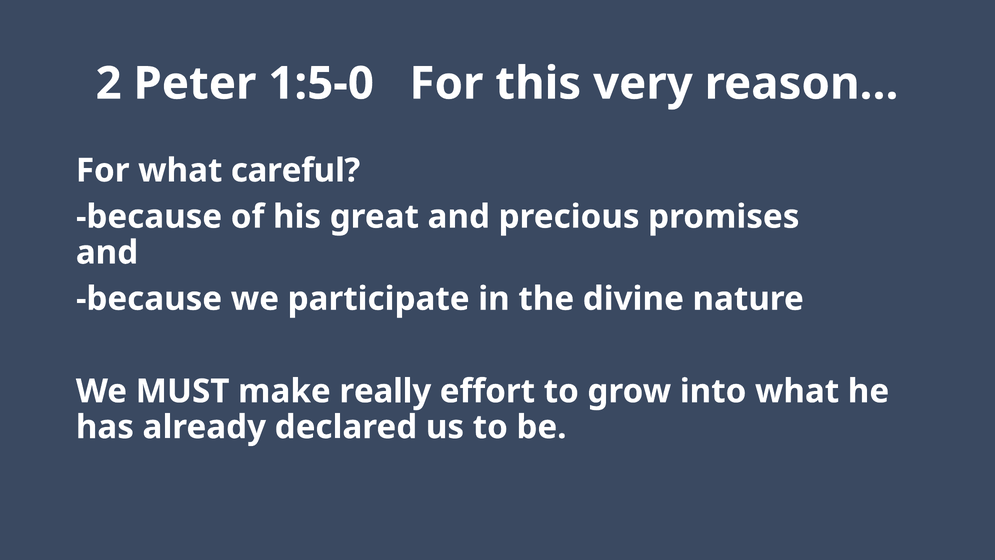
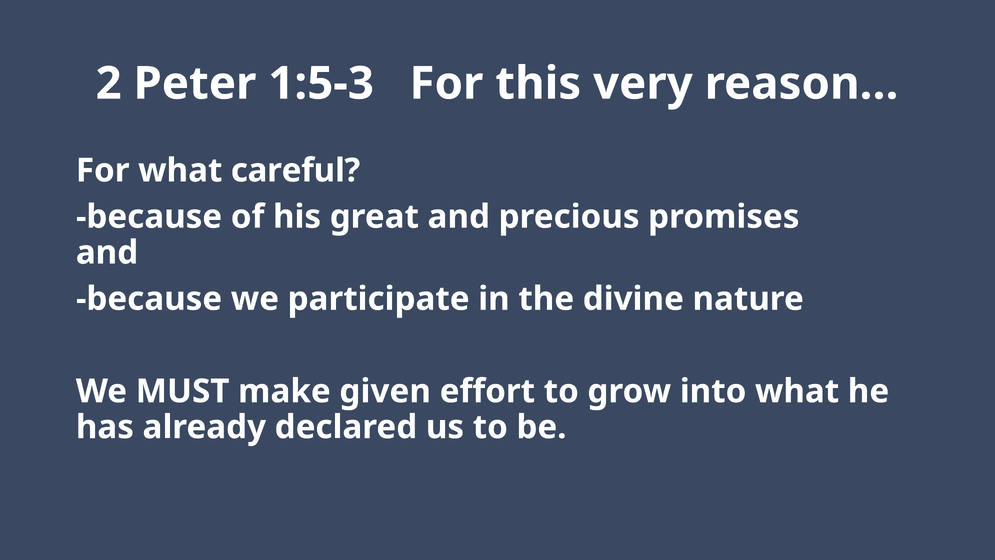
1:5-0: 1:5-0 -> 1:5-3
really: really -> given
